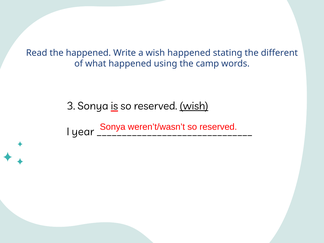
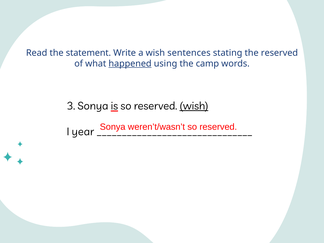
the happened: happened -> statement
wish happened: happened -> sentences
the different: different -> reserved
happened at (130, 64) underline: none -> present
